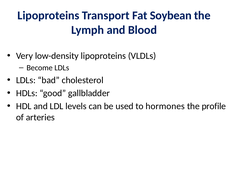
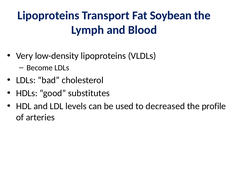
gallbladder: gallbladder -> substitutes
hormones: hormones -> decreased
